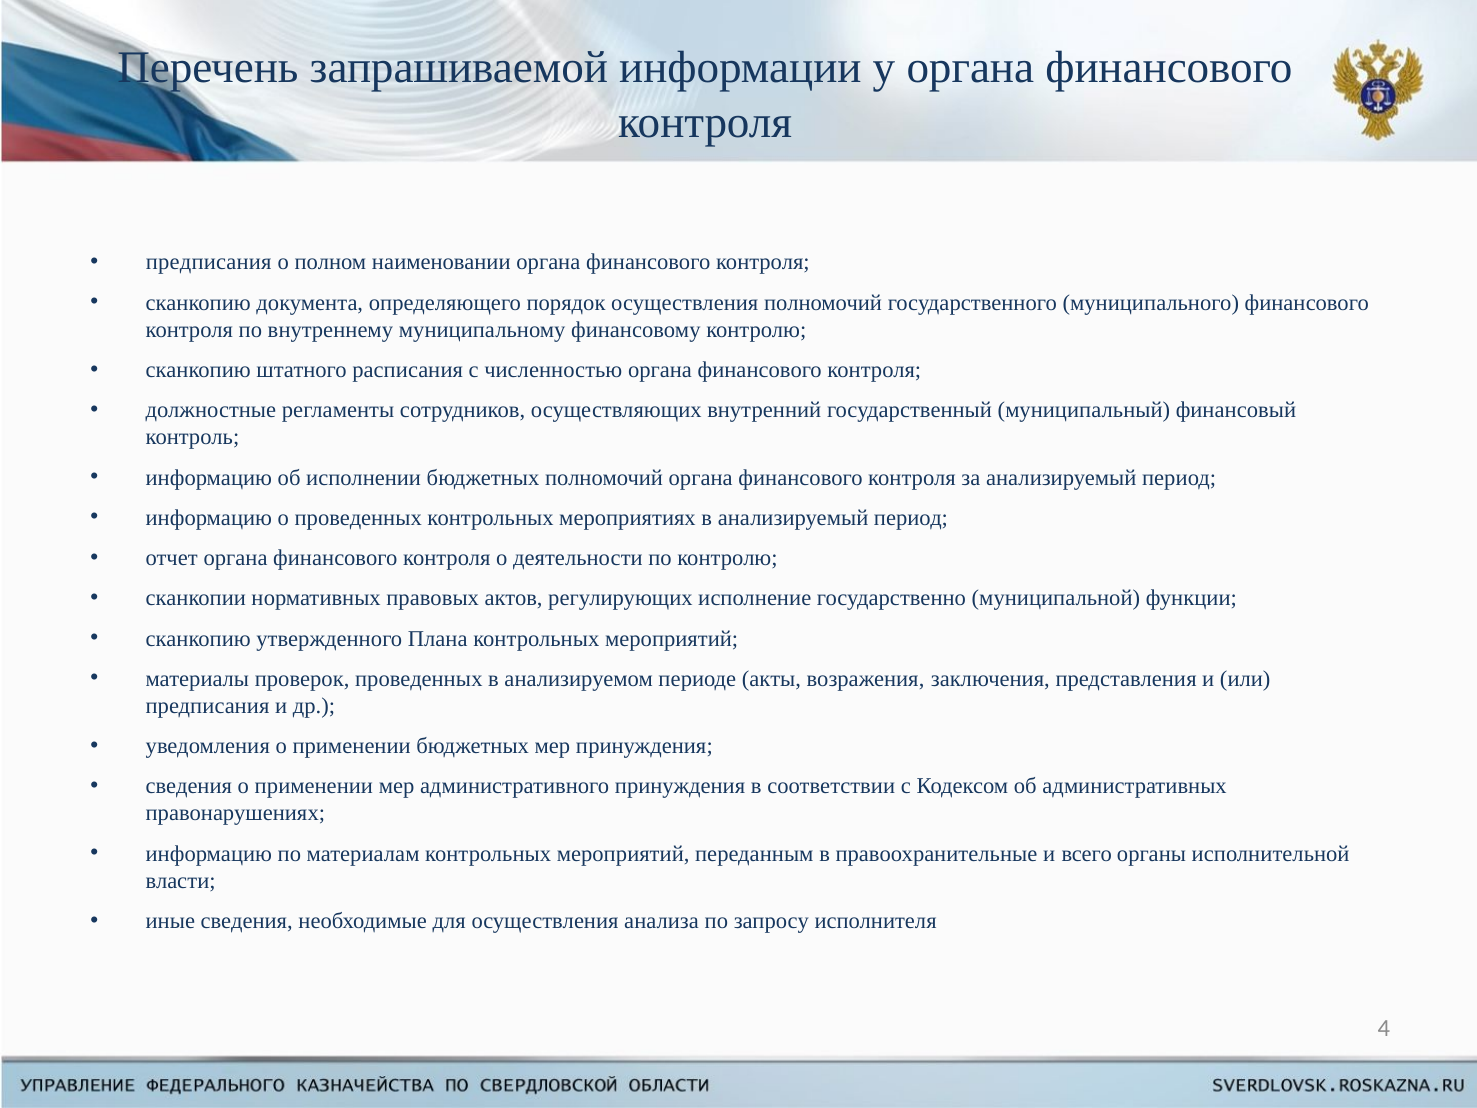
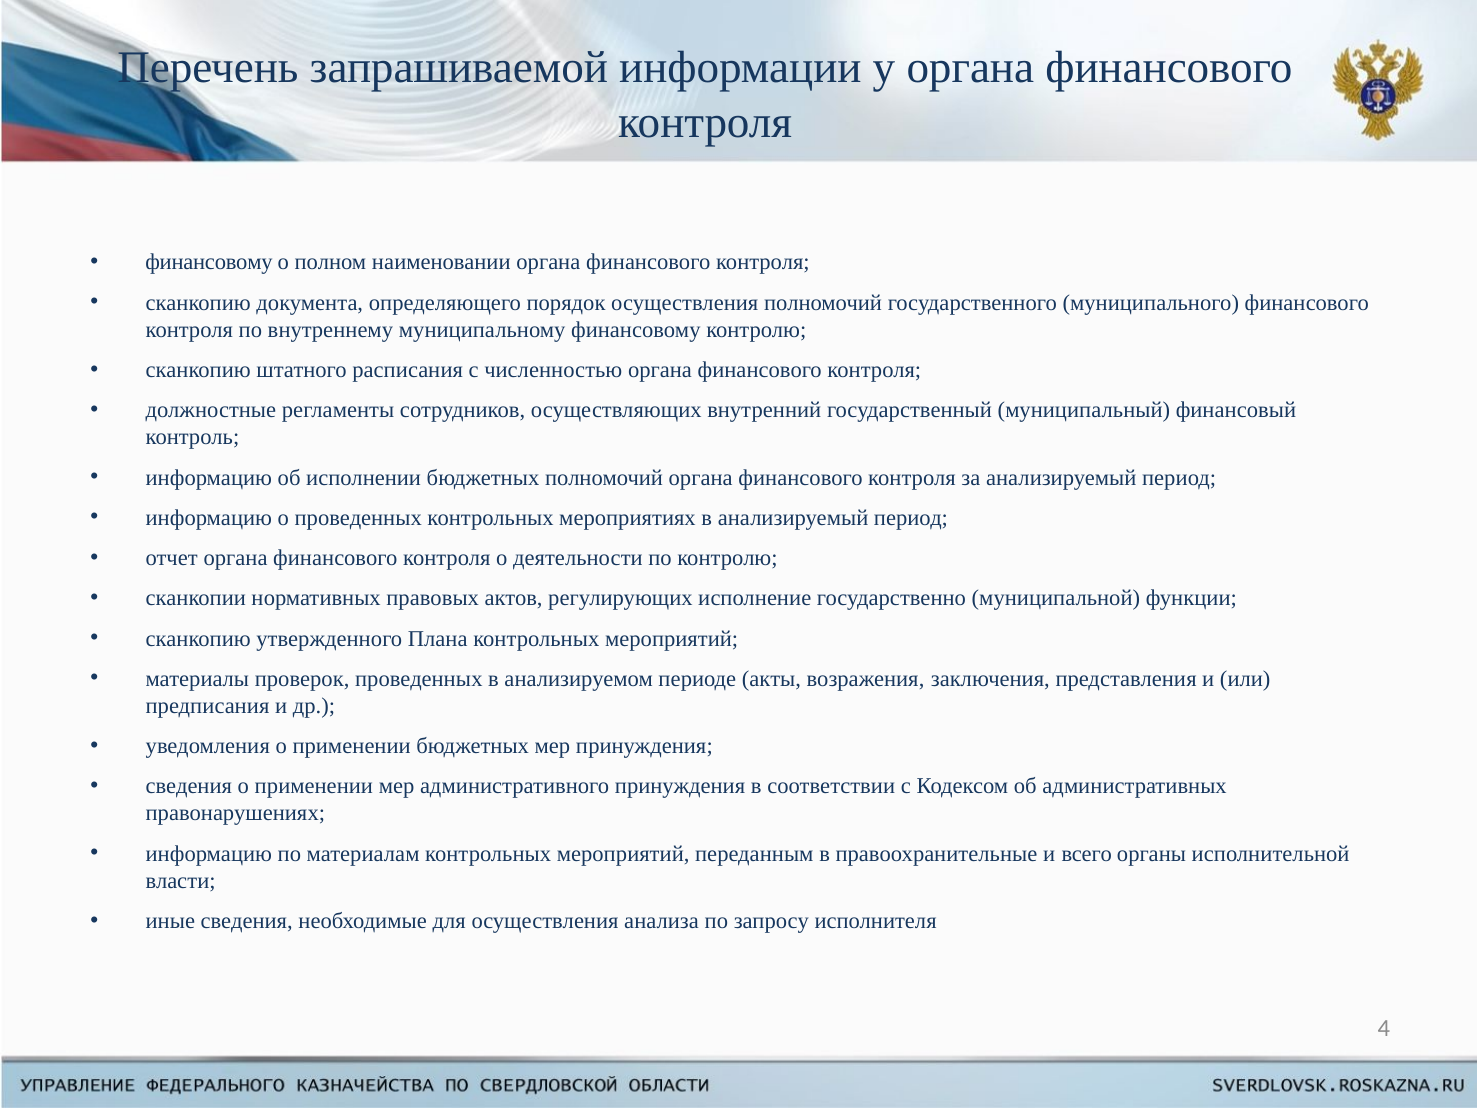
предписания at (209, 262): предписания -> финансовому
